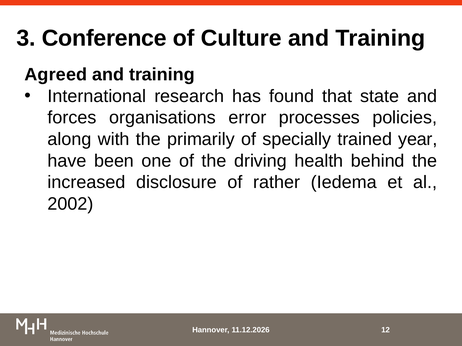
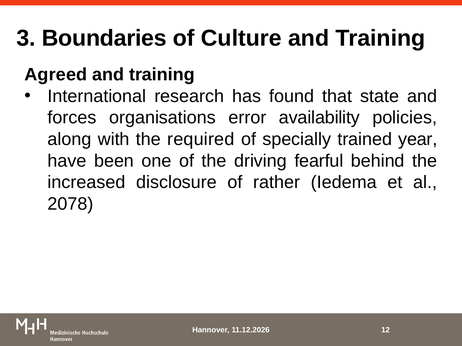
Conference: Conference -> Boundaries
processes: processes -> availability
primarily: primarily -> required
health: health -> fearful
2002: 2002 -> 2078
